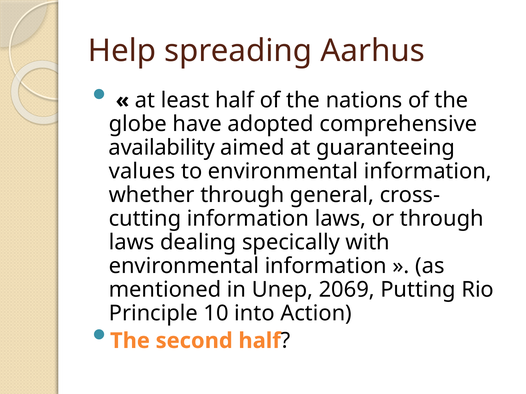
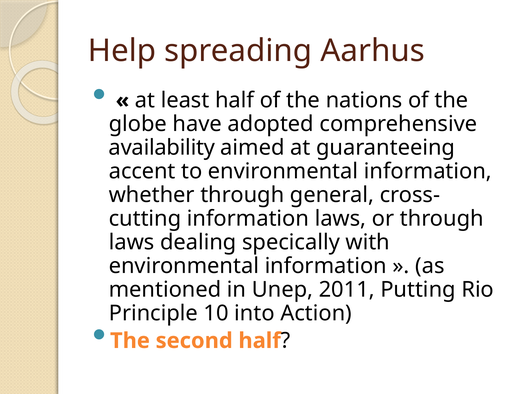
values: values -> accent
2069: 2069 -> 2011
